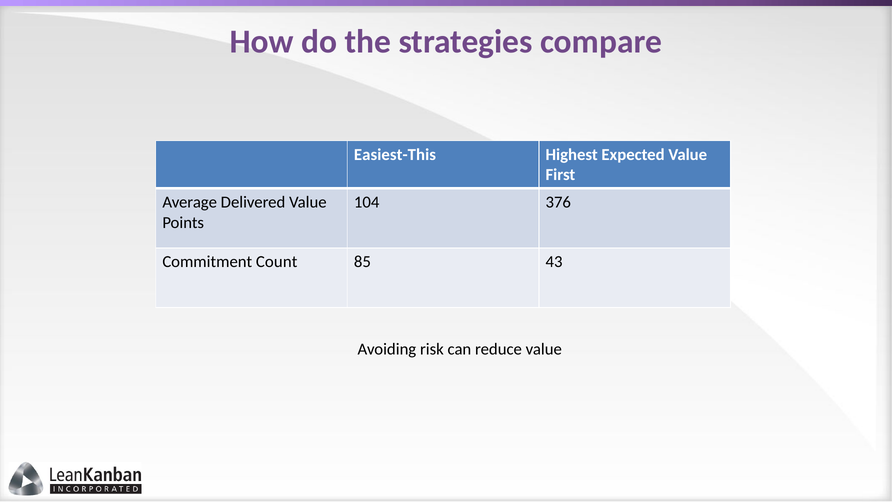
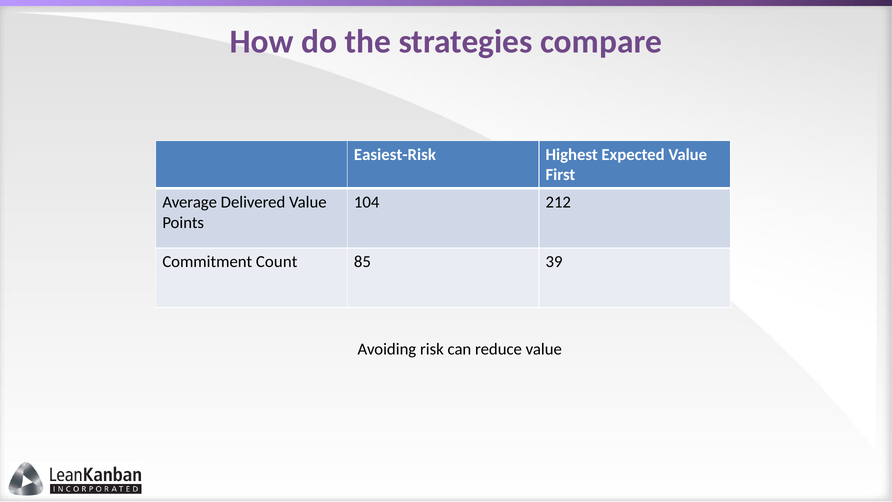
Easiest-This: Easiest-This -> Easiest-Risk
376: 376 -> 212
43: 43 -> 39
